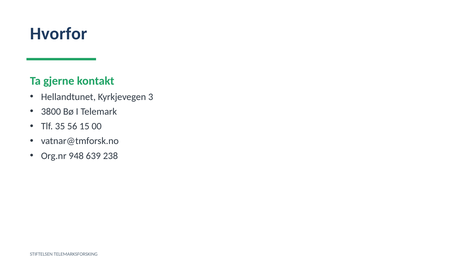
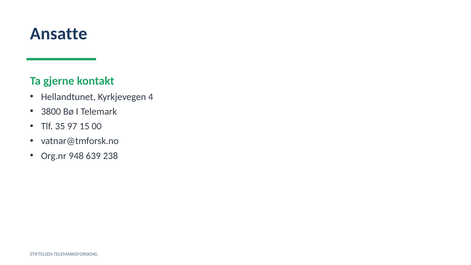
Hvorfor: Hvorfor -> Ansatte
3: 3 -> 4
56: 56 -> 97
